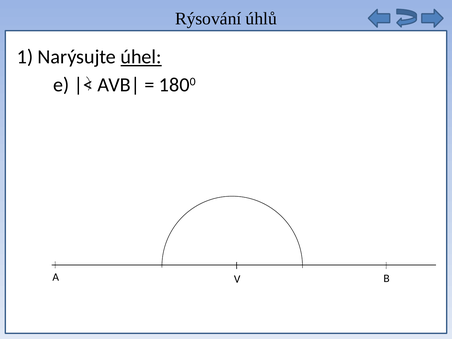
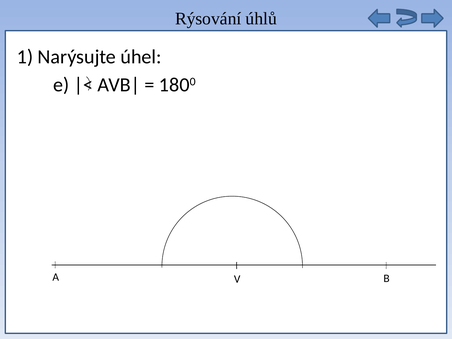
úhel underline: present -> none
